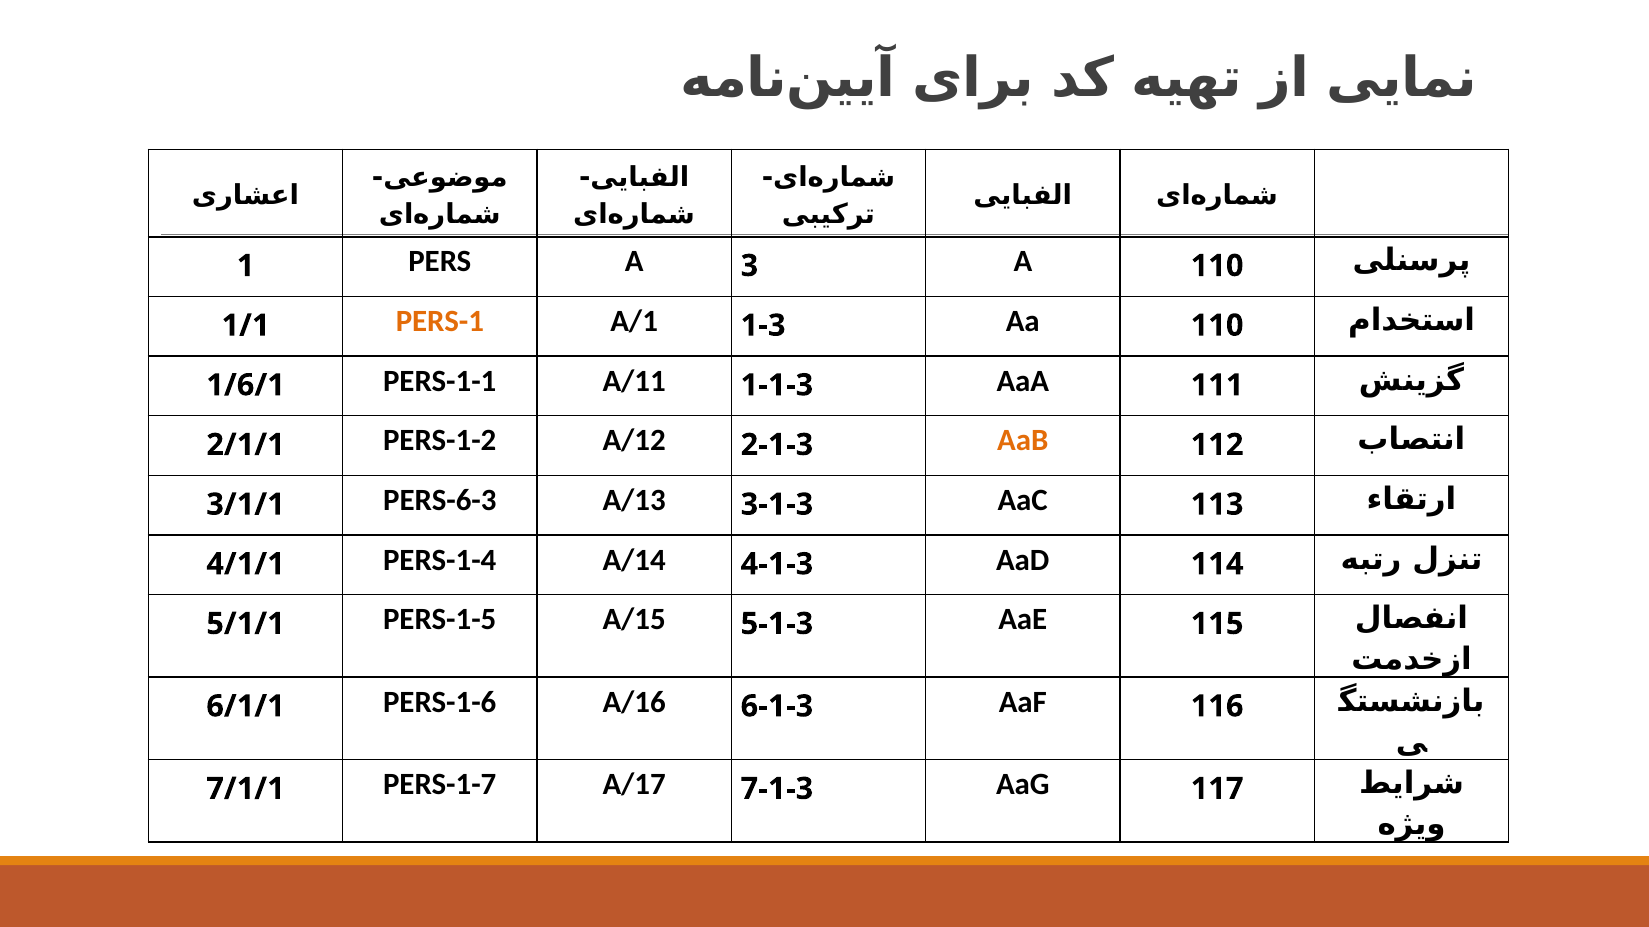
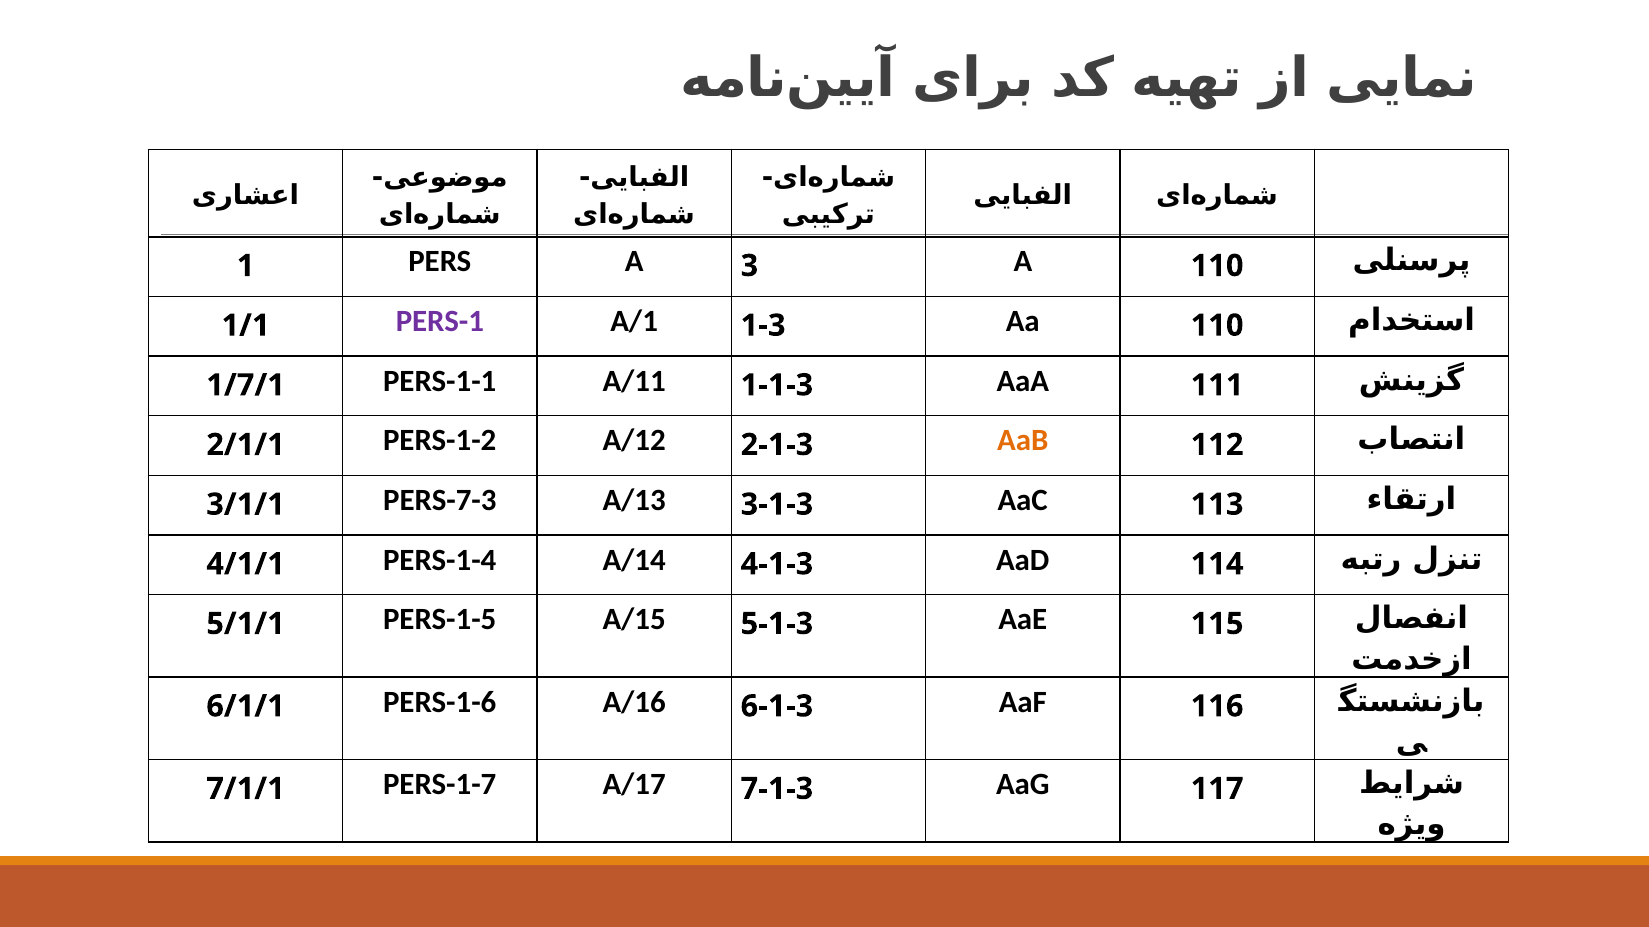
PERS-1 colour: orange -> purple
1/6/1: 1/6/1 -> 1/7/1
PERS-6-3: PERS-6-3 -> PERS-7-3
